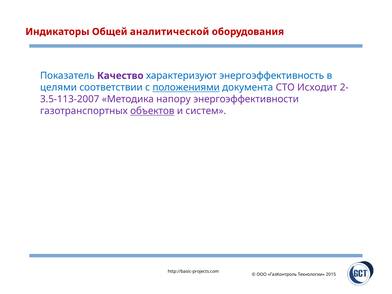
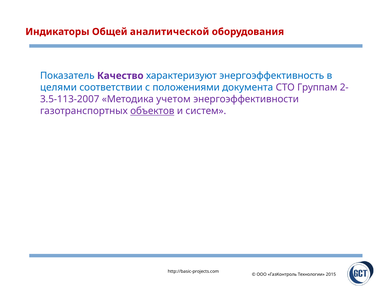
положениями underline: present -> none
Исходит: Исходит -> Группам
напору: напору -> учетом
